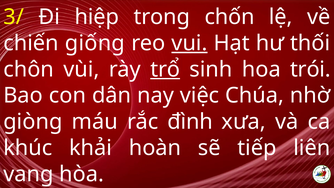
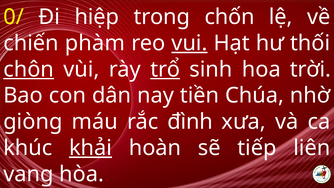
3/: 3/ -> 0/
giống: giống -> phàm
chôn underline: none -> present
trói: trói -> trời
việc: việc -> tiền
khải underline: none -> present
